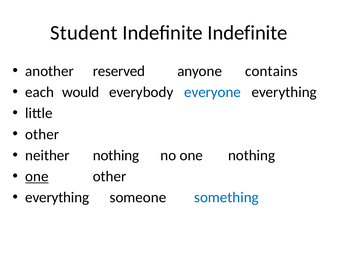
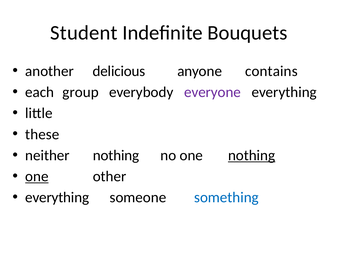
Indefinite Indefinite: Indefinite -> Bouquets
reserved: reserved -> delicious
would: would -> group
everyone colour: blue -> purple
other at (42, 134): other -> these
nothing at (252, 155) underline: none -> present
